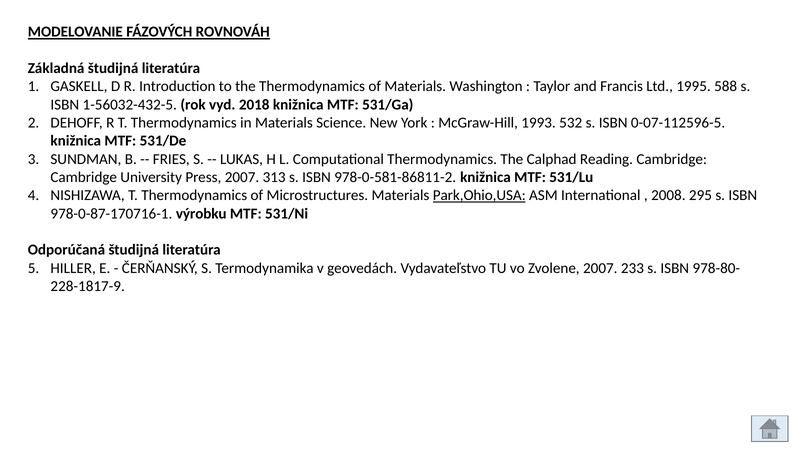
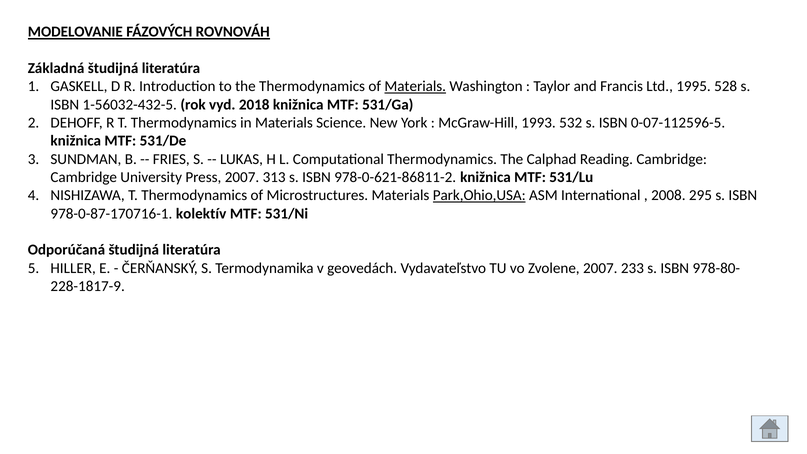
Materials at (415, 86) underline: none -> present
588: 588 -> 528
978-0-581-86811-2: 978-0-581-86811-2 -> 978-0-621-86811-2
výrobku: výrobku -> kolektív
